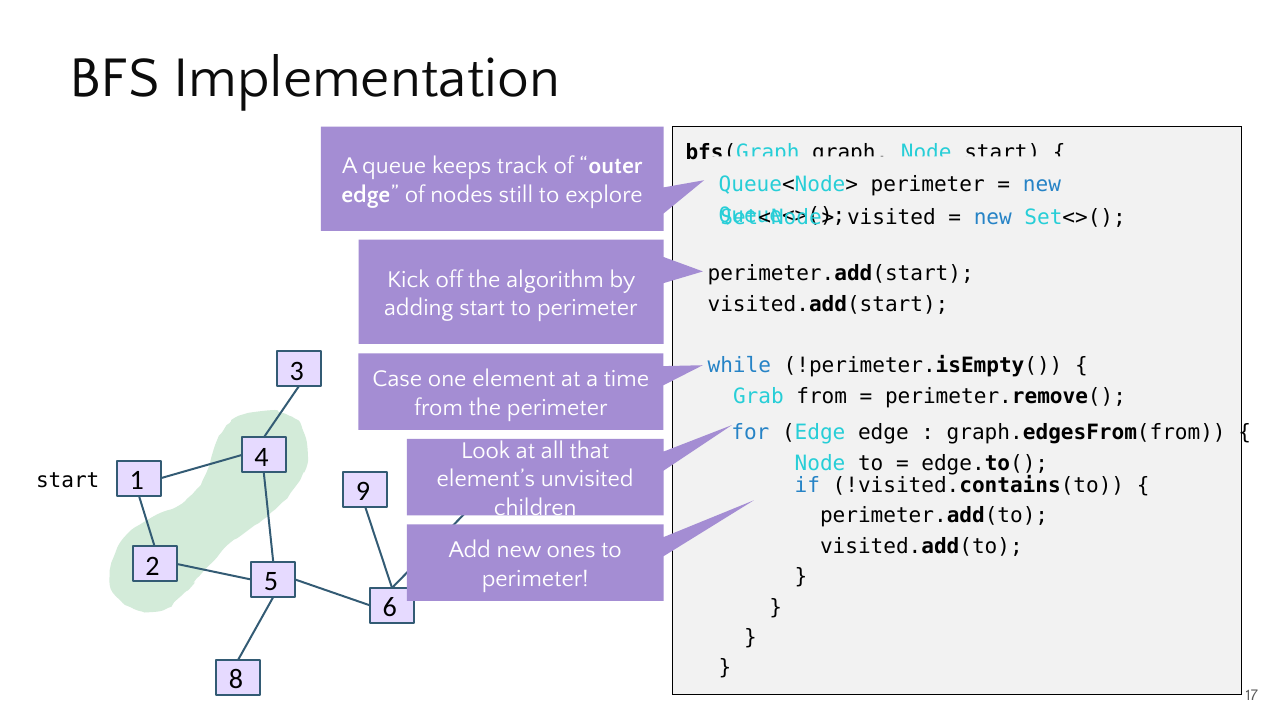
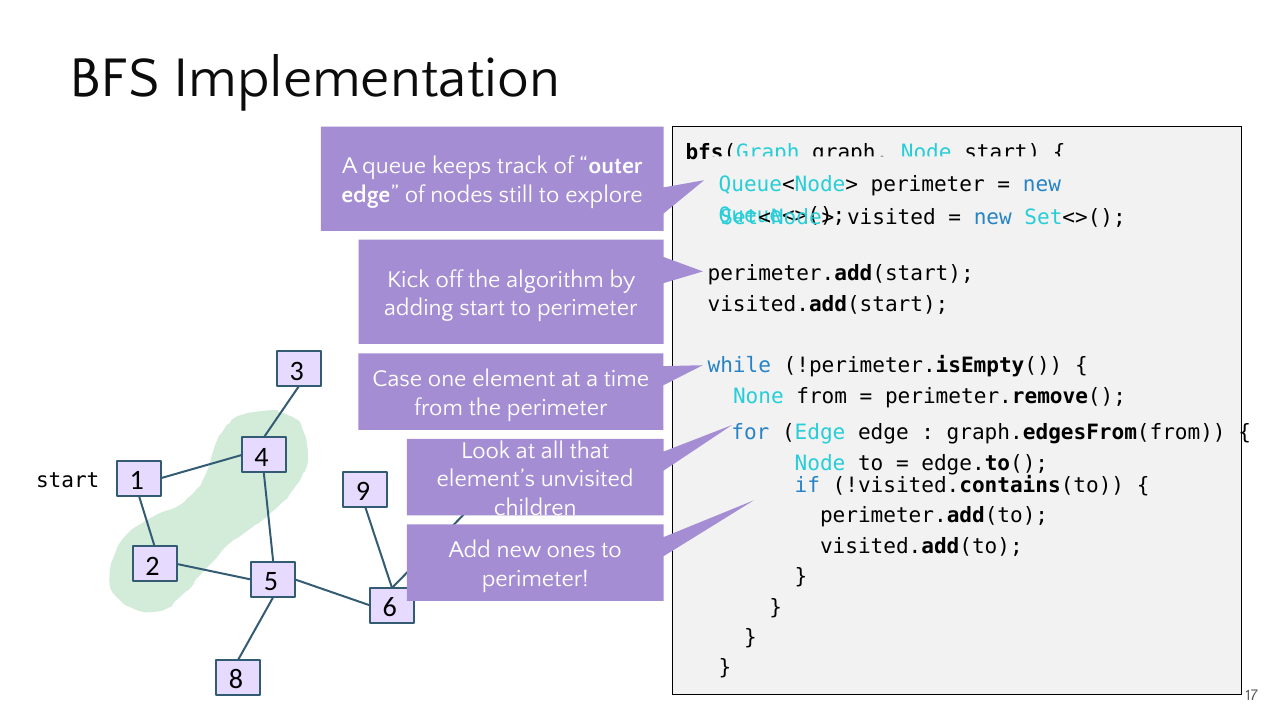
Grab: Grab -> None
